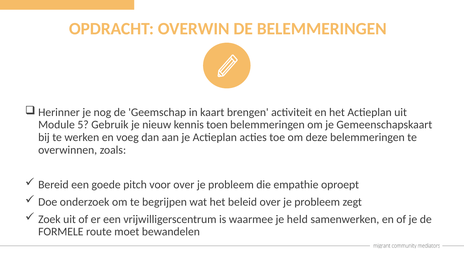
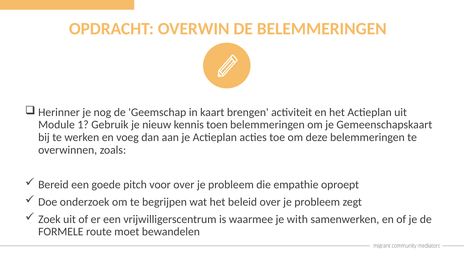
5: 5 -> 1
held: held -> with
